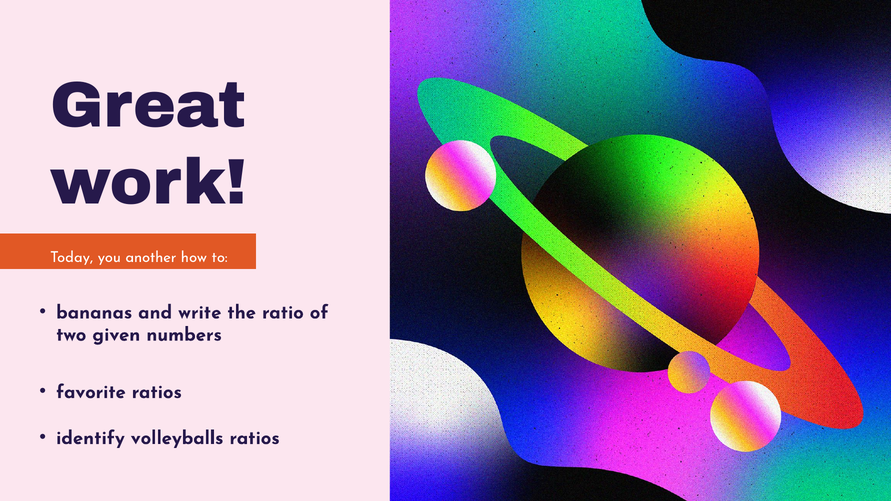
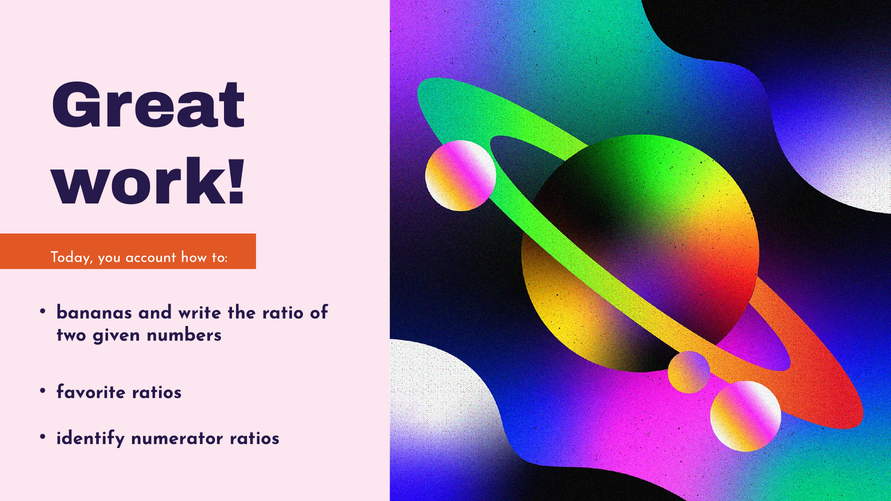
another: another -> account
volleyballs: volleyballs -> numerator
